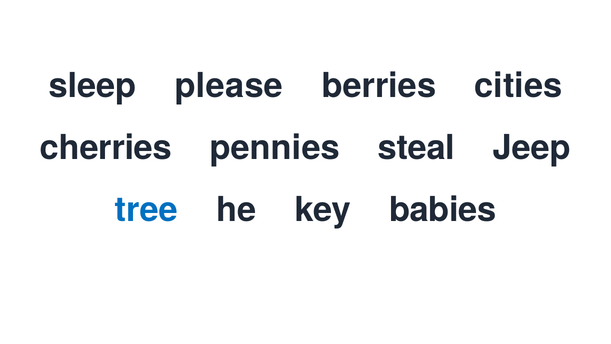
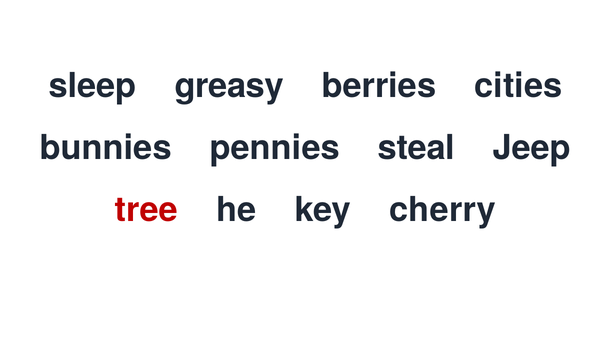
please: please -> greasy
cherries: cherries -> bunnies
tree colour: blue -> red
babies: babies -> cherry
